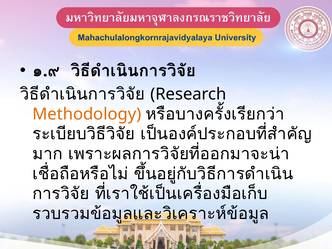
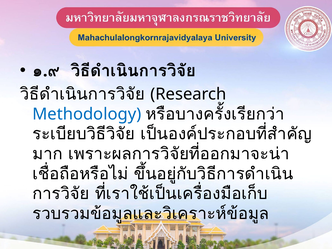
Methodology colour: orange -> blue
